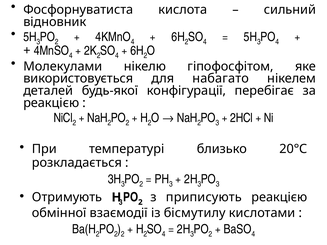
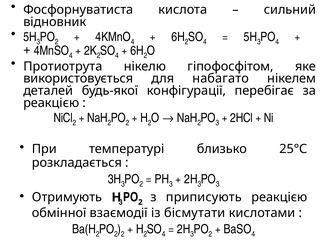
Молекулами: Молекулами -> Протиотрута
20°С: 20°С -> 25°С
бісмутилу: бісмутилу -> бісмутати
